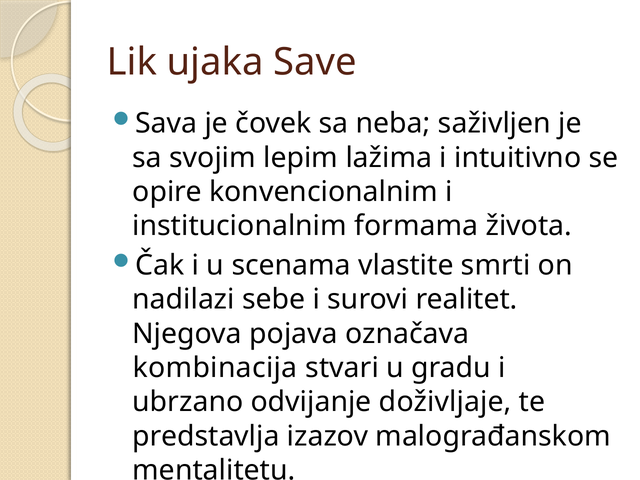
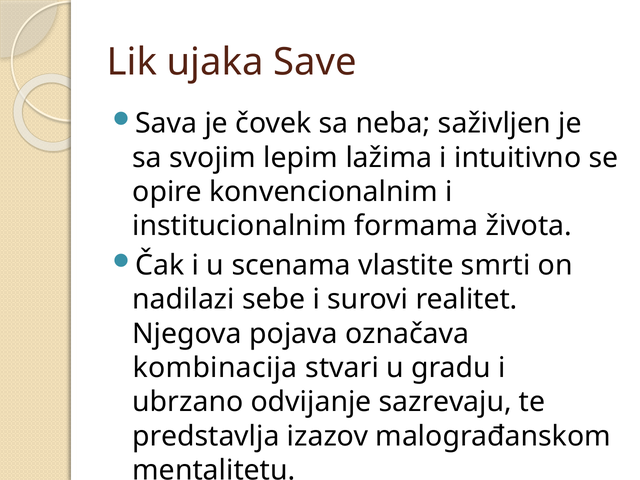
doživljaje: doživljaje -> sazrevaju
